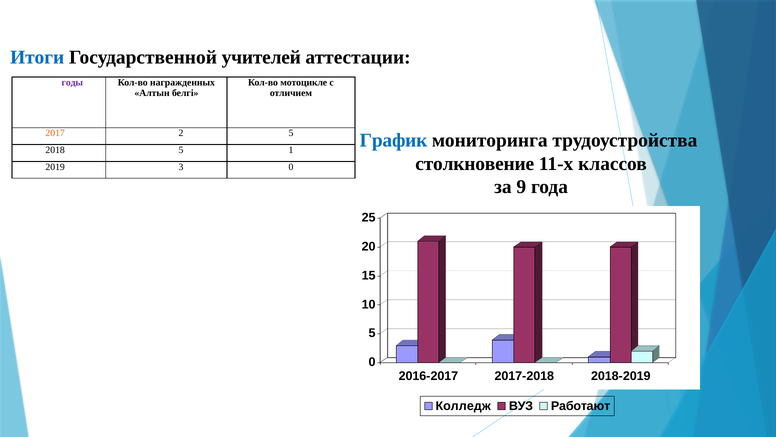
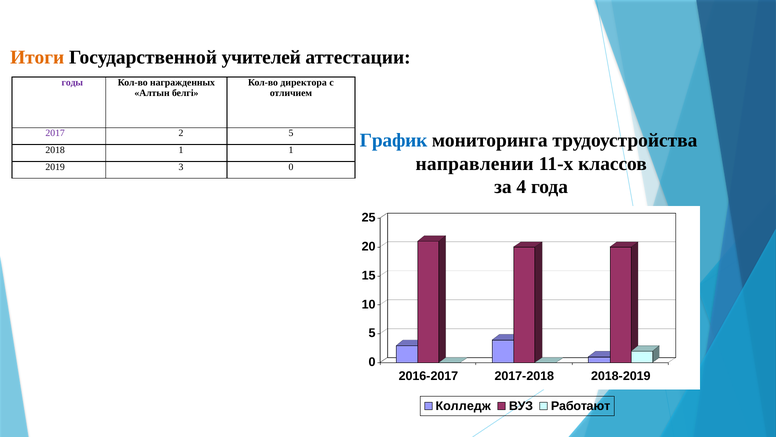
Итоги colour: blue -> orange
мотоцикле: мотоцикле -> директора
2017 colour: orange -> purple
2018 5: 5 -> 1
столкновение: столкновение -> направлении
9: 9 -> 4
